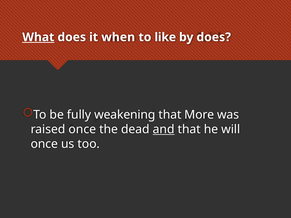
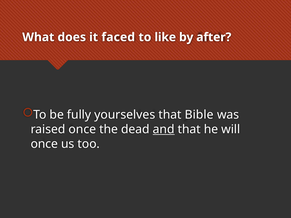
What underline: present -> none
when: when -> faced
by does: does -> after
weakening: weakening -> yourselves
More: More -> Bible
